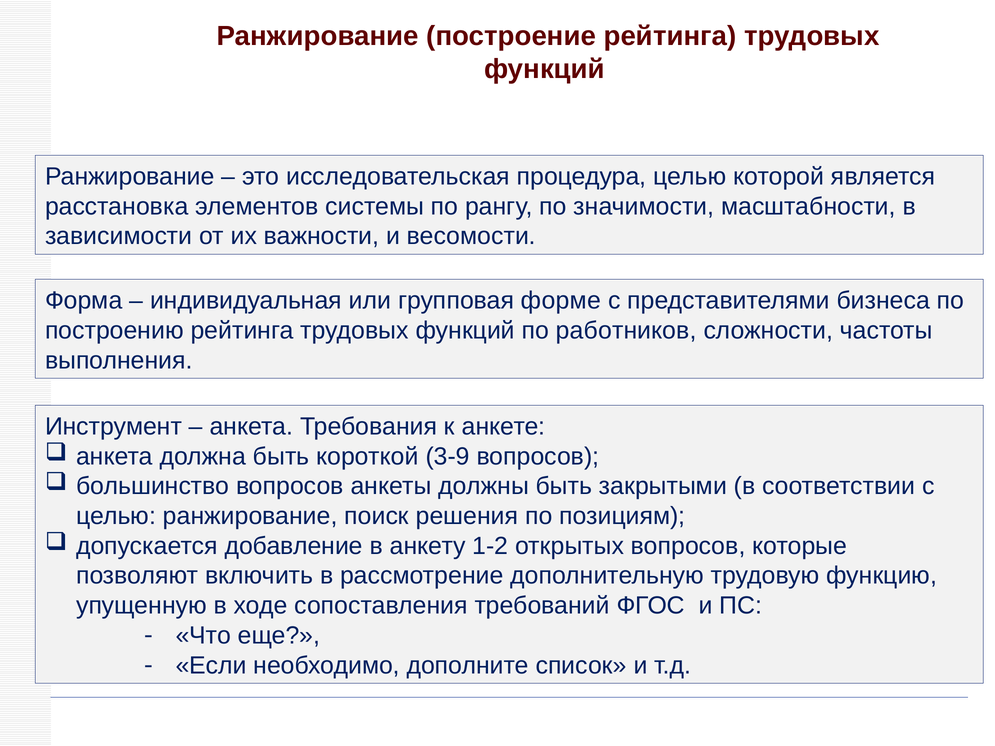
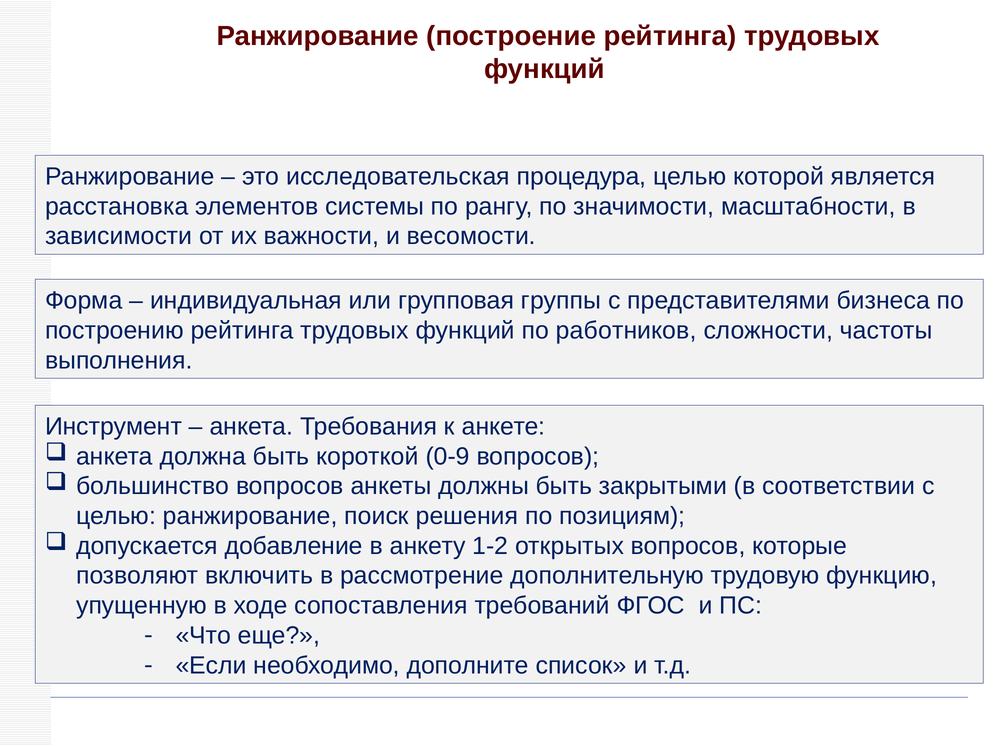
форме: форме -> группы
3-9: 3-9 -> 0-9
